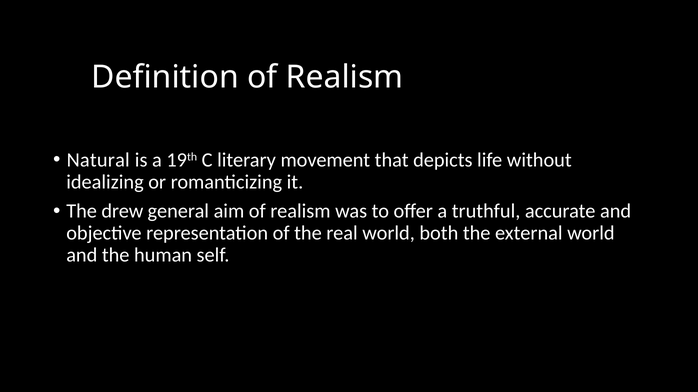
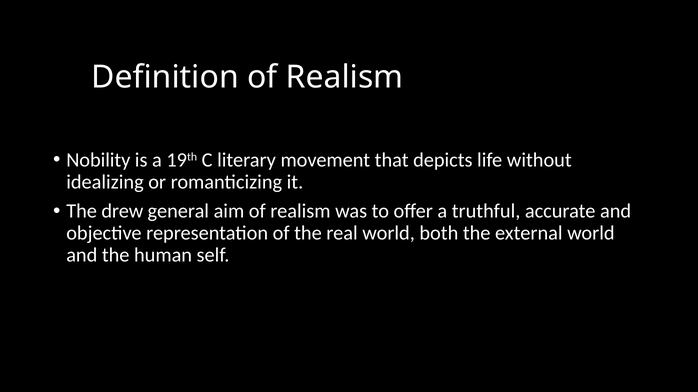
Natural: Natural -> Nobility
